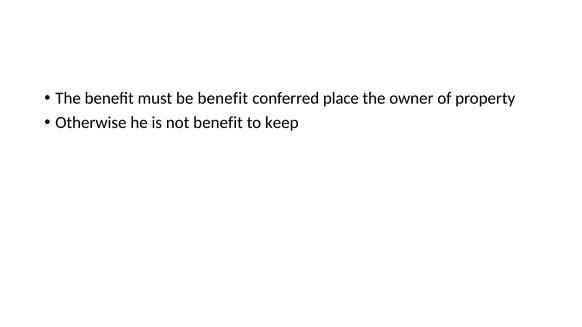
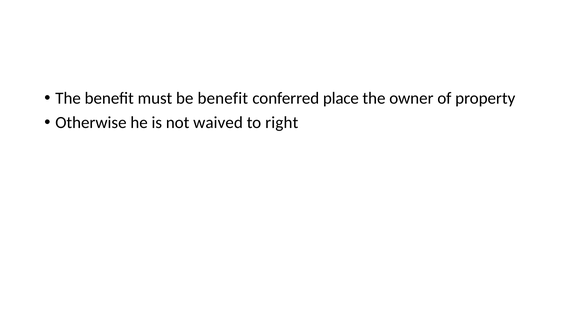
not benefit: benefit -> waived
keep: keep -> right
